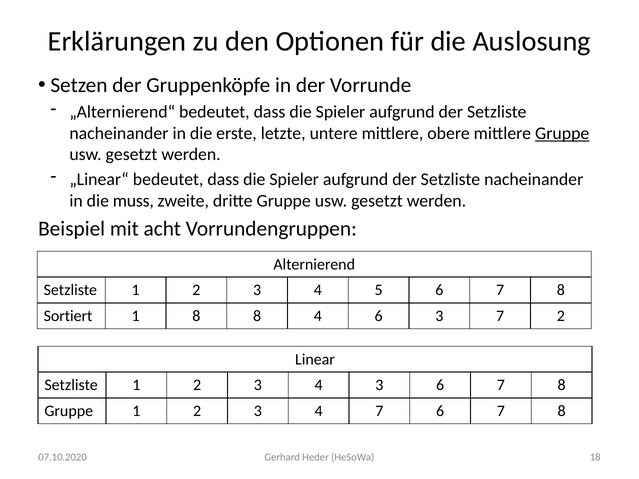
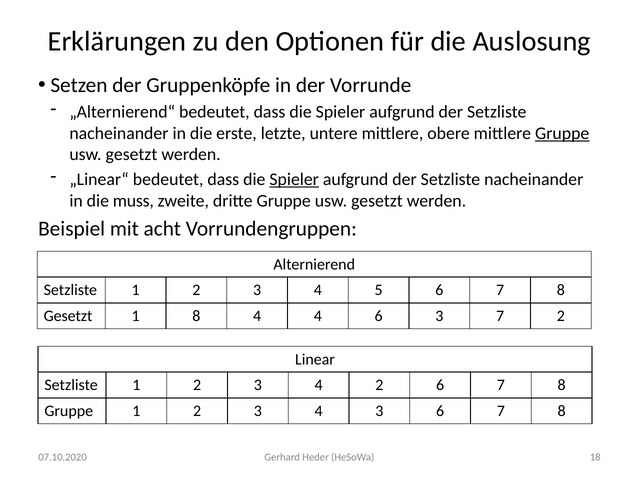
Spieler at (294, 179) underline: none -> present
Sortiert at (68, 316): Sortiert -> Gesetzt
8 8: 8 -> 4
4 3: 3 -> 2
4 7: 7 -> 3
